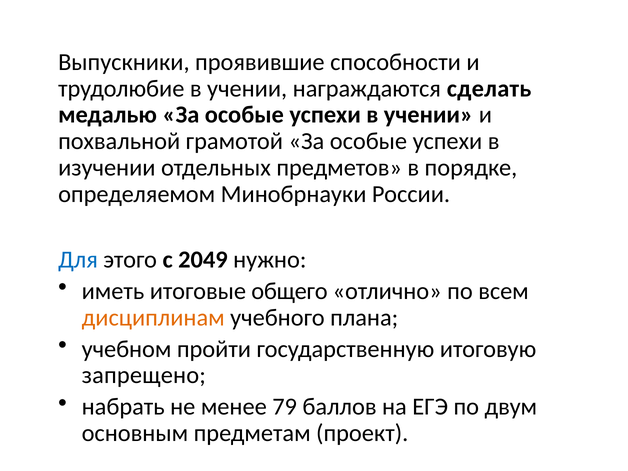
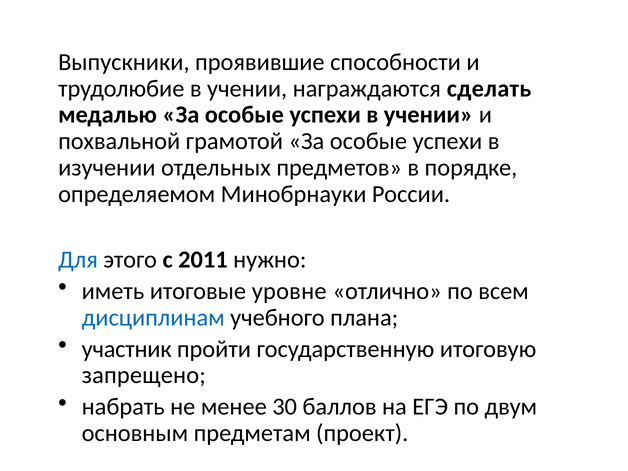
2049: 2049 -> 2011
общего: общего -> уровне
дисциплинам colour: orange -> blue
учебном: учебном -> участник
79: 79 -> 30
